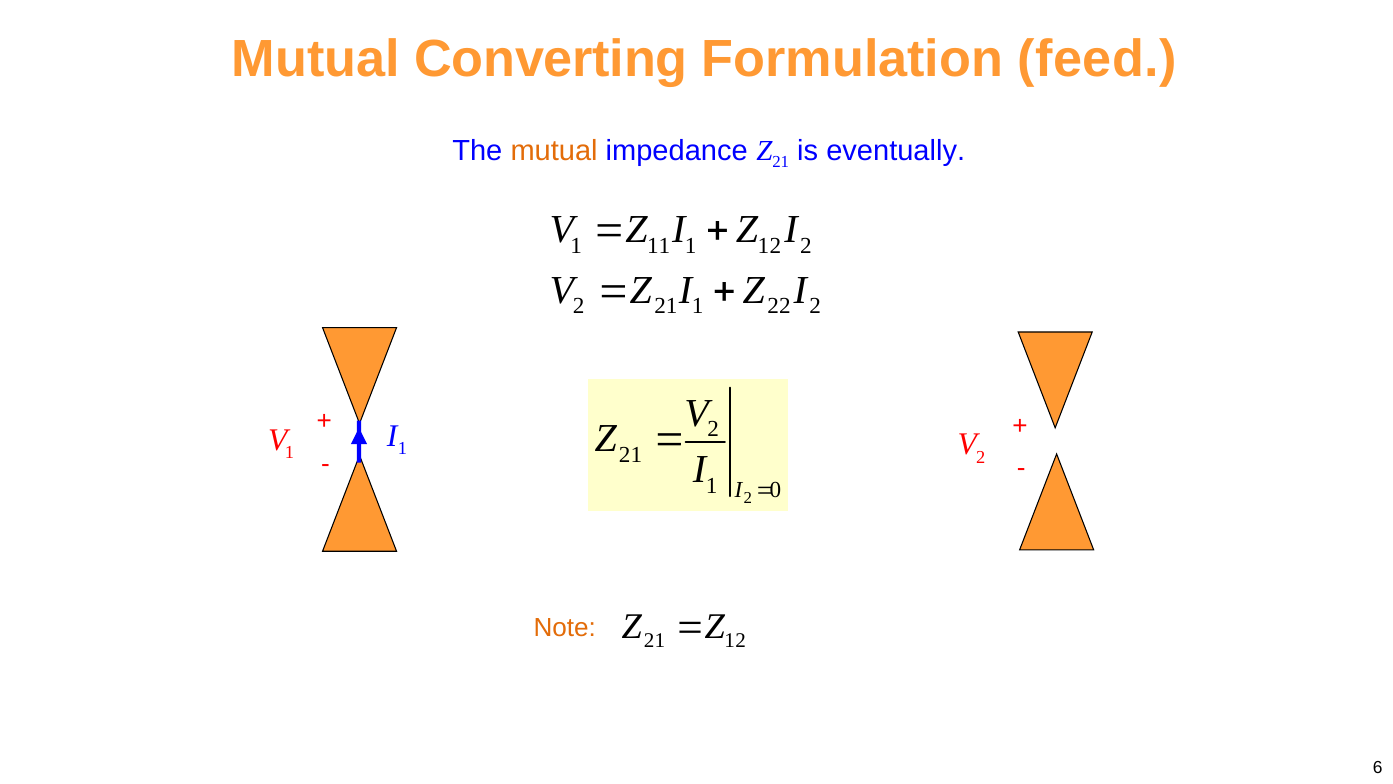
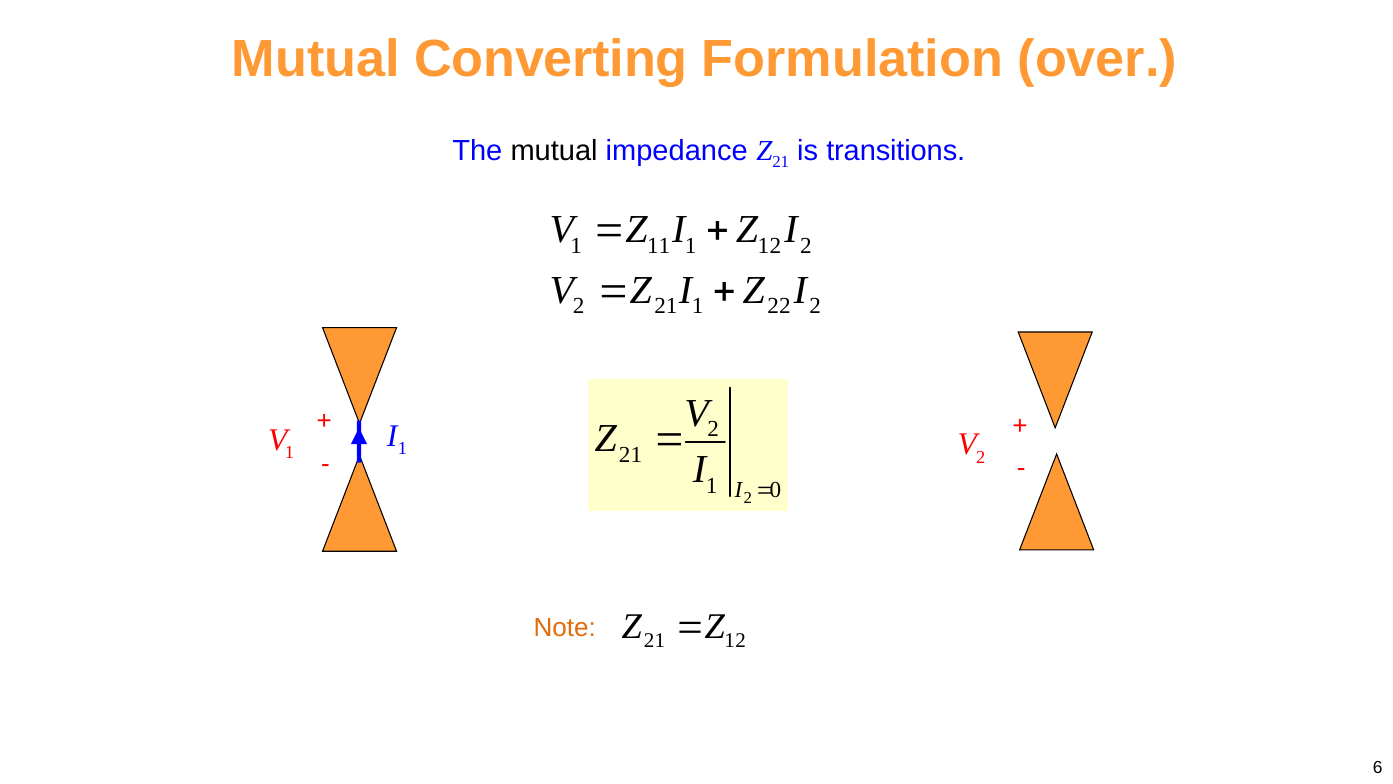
feed: feed -> over
mutual at (554, 150) colour: orange -> black
eventually: eventually -> transitions
